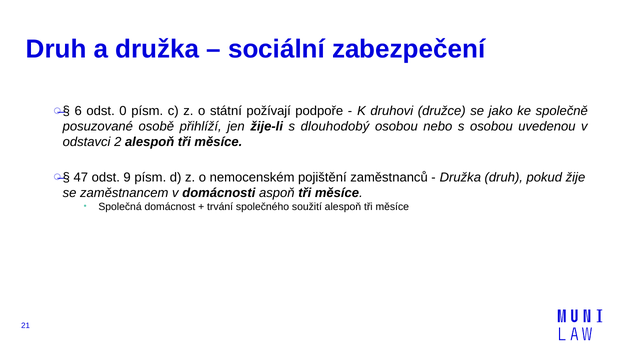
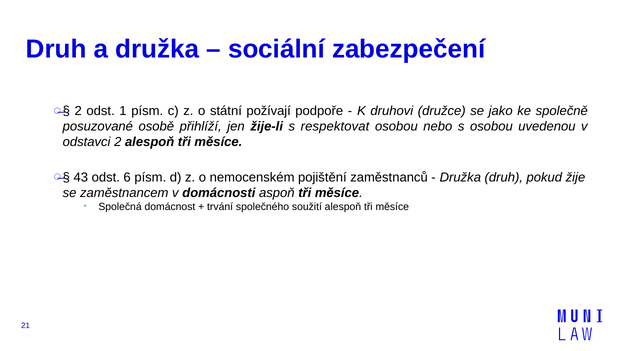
6 at (78, 111): 6 -> 2
0: 0 -> 1
dlouhodobý: dlouhodobý -> respektovat
47: 47 -> 43
9: 9 -> 6
